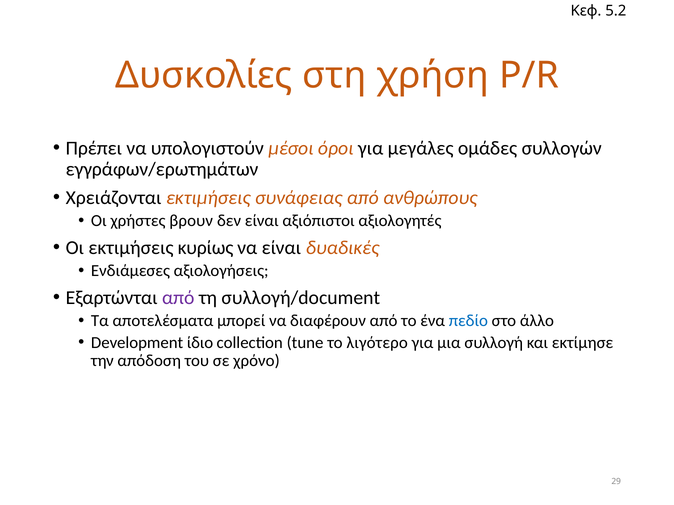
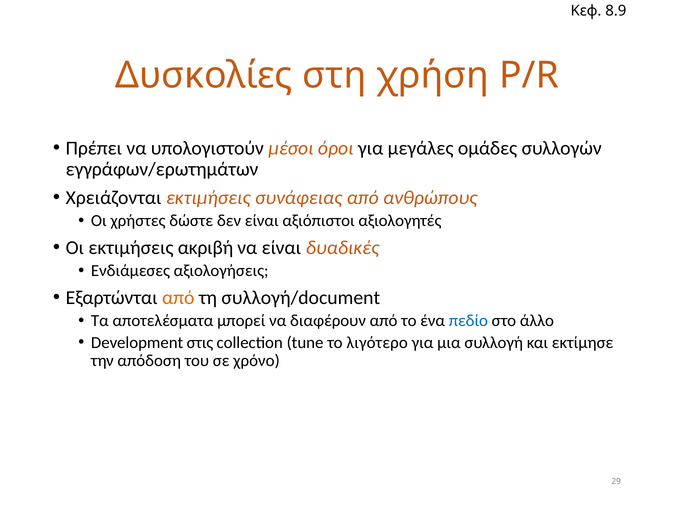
5.2: 5.2 -> 8.9
βρουν: βρουν -> δώστε
κυρίως: κυρίως -> ακριβή
από at (178, 298) colour: purple -> orange
ίδιο: ίδιο -> στις
